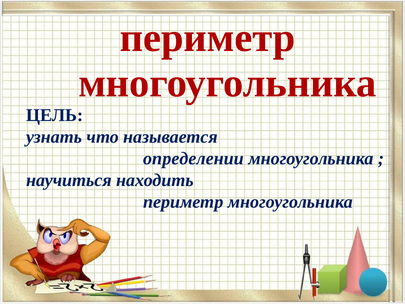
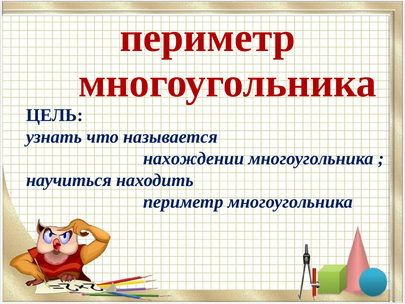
определении: определении -> нахождении
